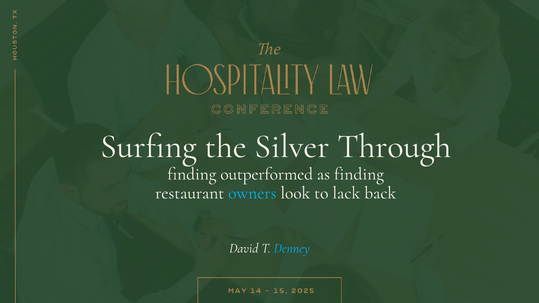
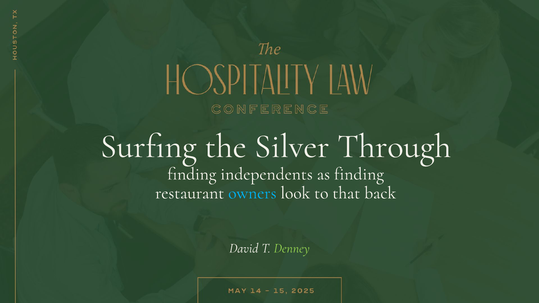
outperformed: outperformed -> independents
lack: lack -> that
Denney colour: light blue -> light green
